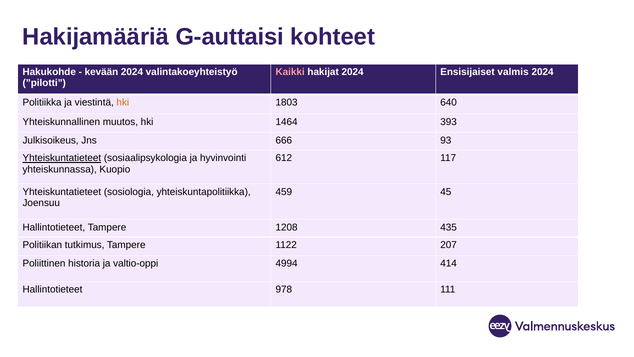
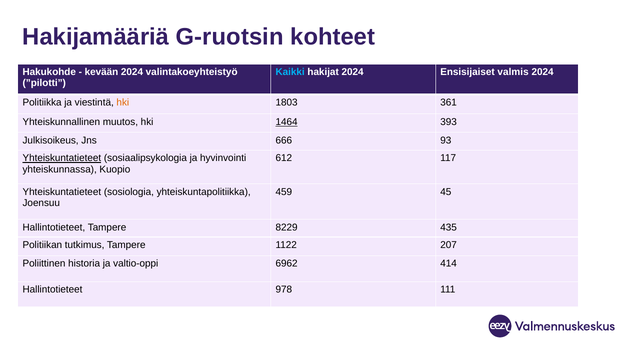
G-auttaisi: G-auttaisi -> G-ruotsin
Kaikki colour: pink -> light blue
640: 640 -> 361
1464 underline: none -> present
1208: 1208 -> 8229
4994: 4994 -> 6962
